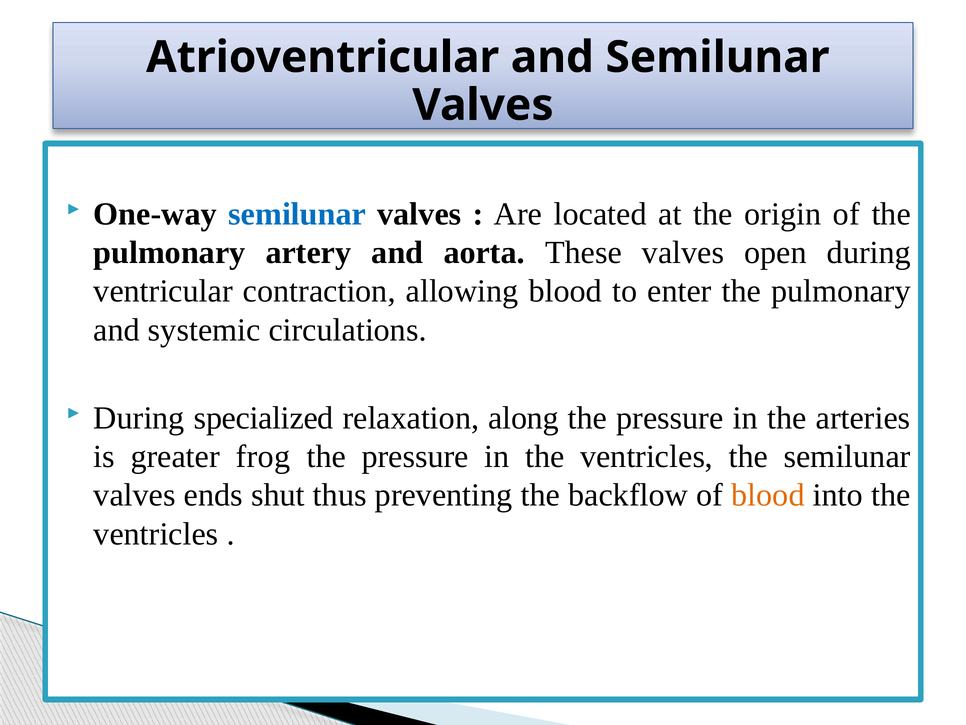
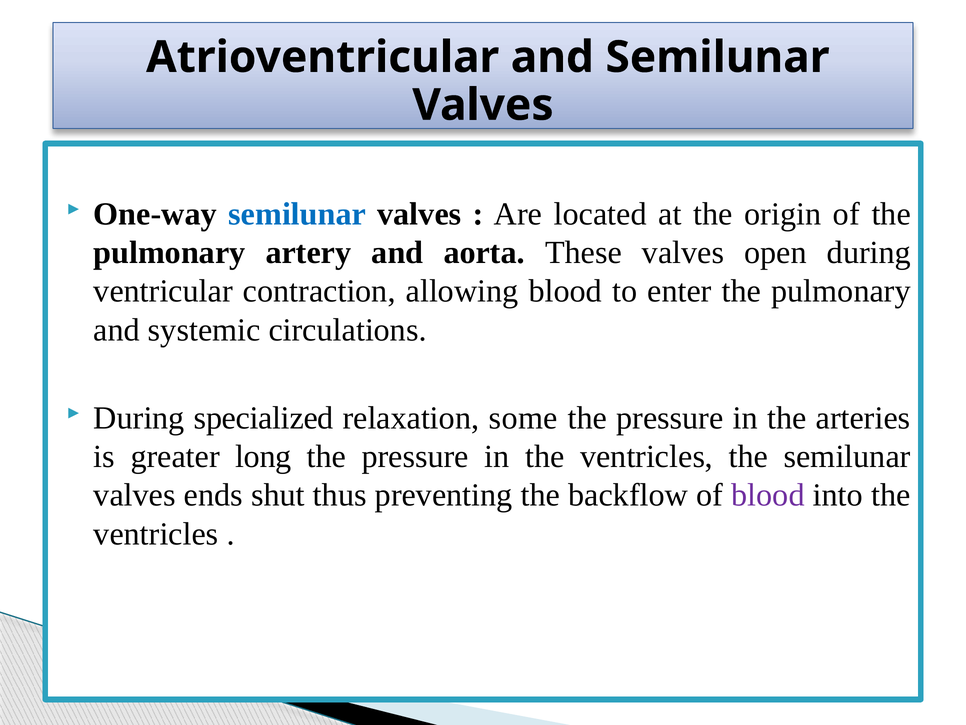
along: along -> some
frog: frog -> long
blood at (768, 495) colour: orange -> purple
